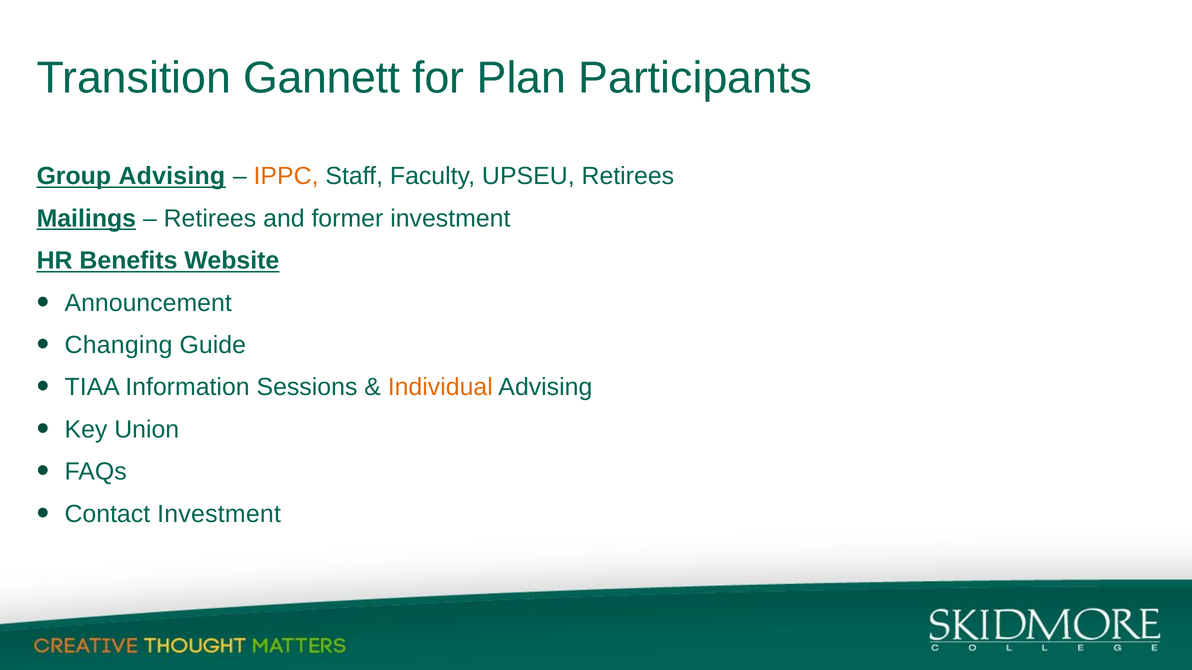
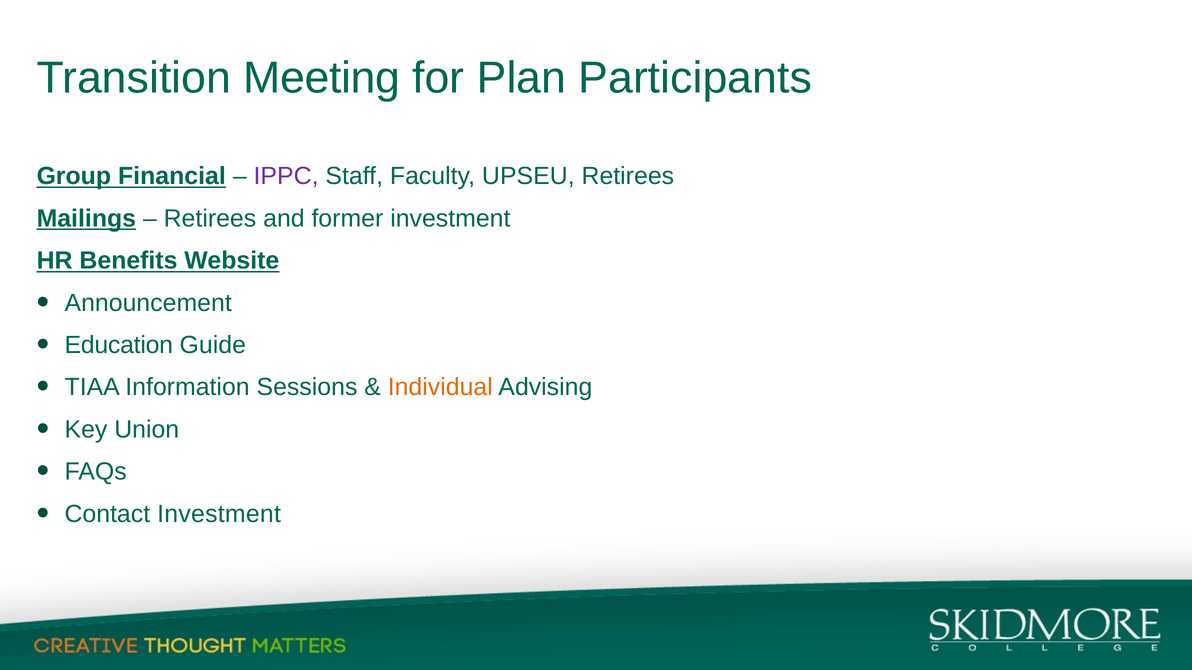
Gannett: Gannett -> Meeting
Group Advising: Advising -> Financial
IPPC colour: orange -> purple
Changing: Changing -> Education
